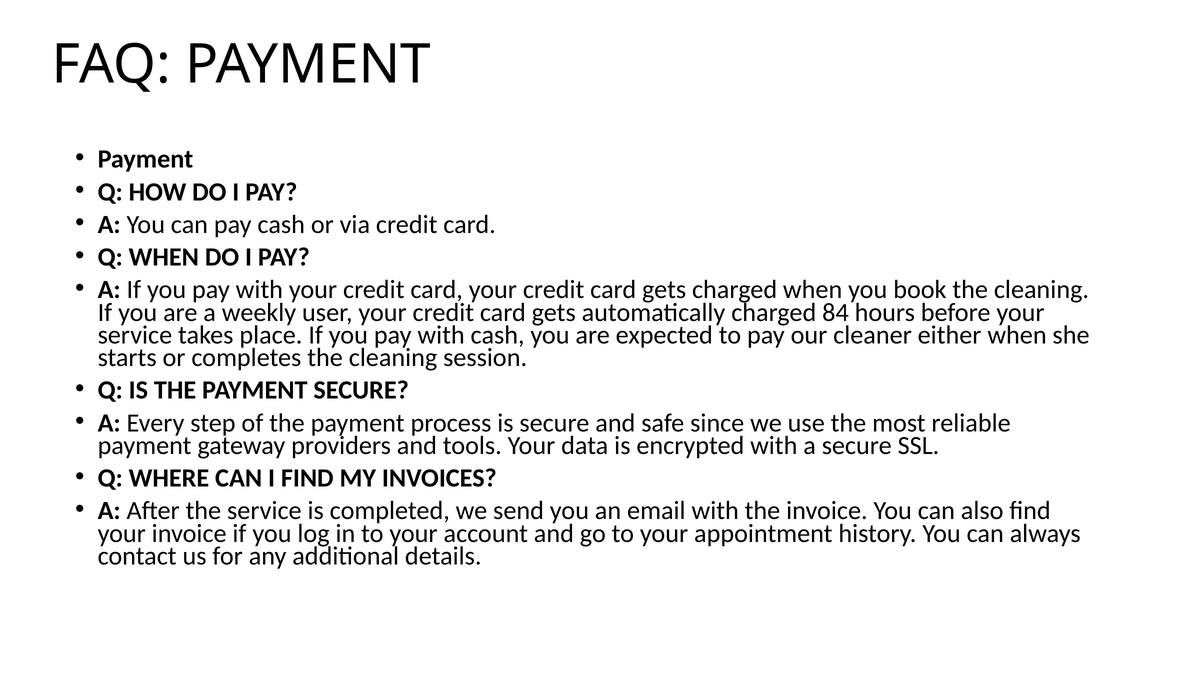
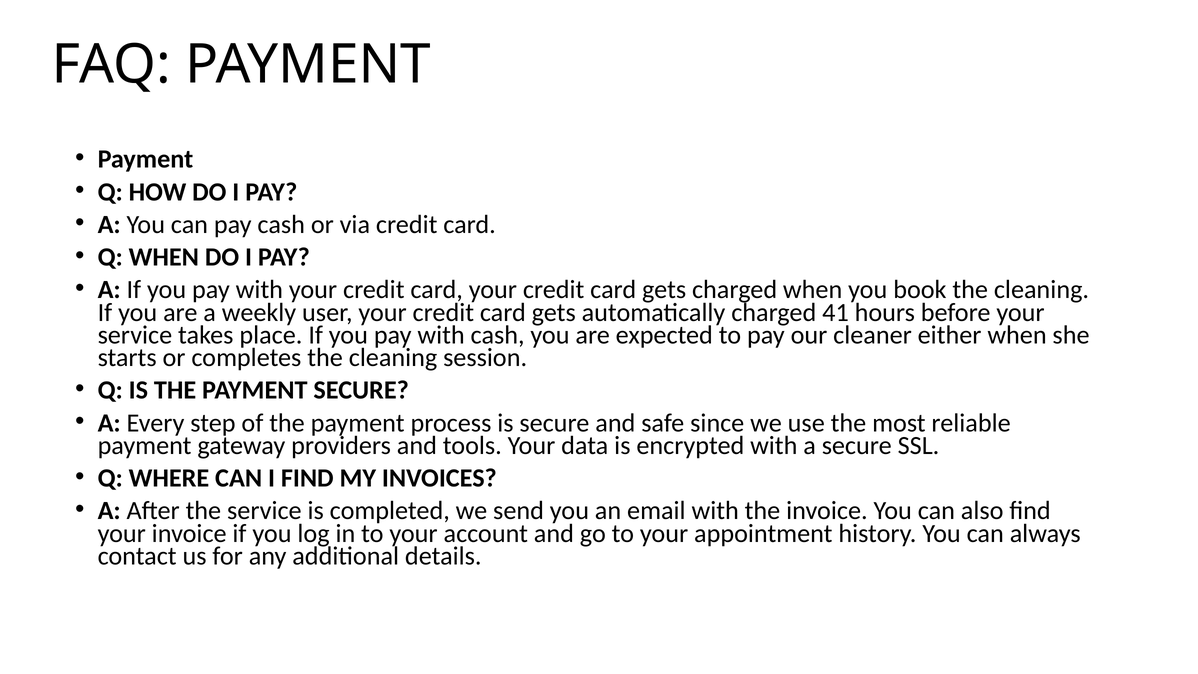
84: 84 -> 41
